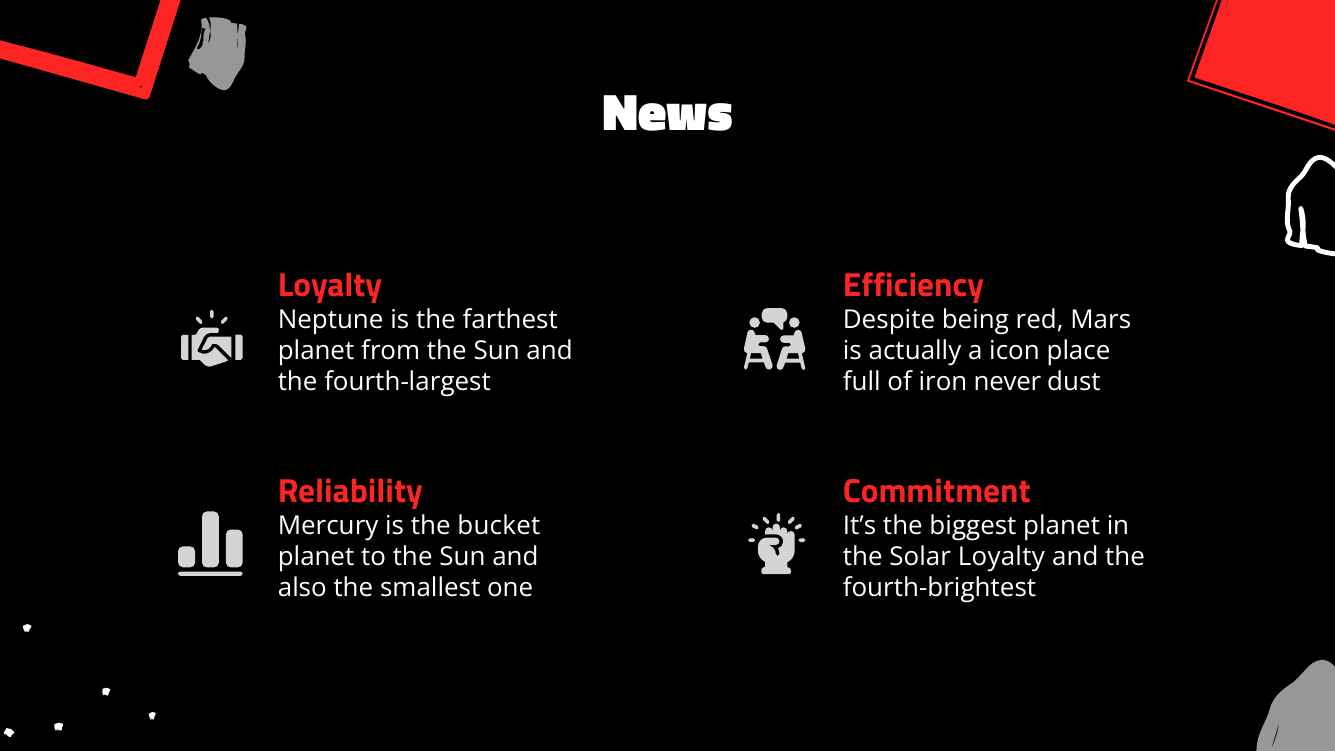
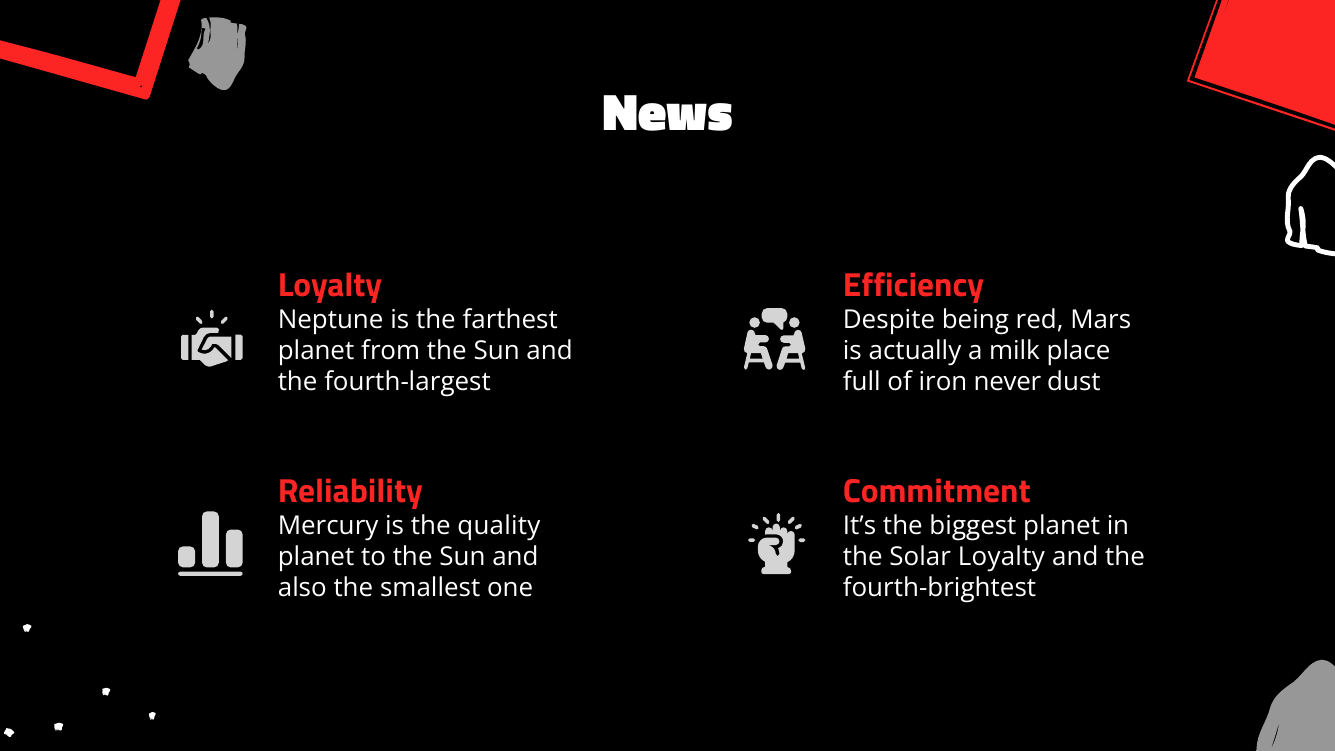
icon: icon -> milk
bucket: bucket -> quality
